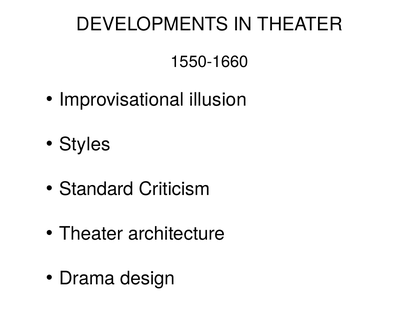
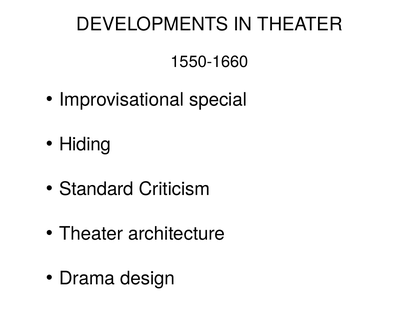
illusion: illusion -> special
Styles: Styles -> Hiding
